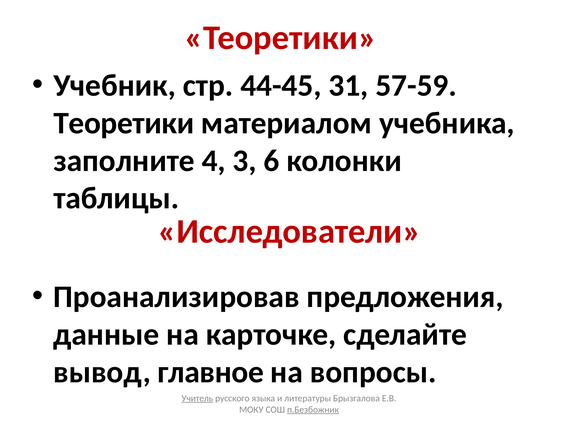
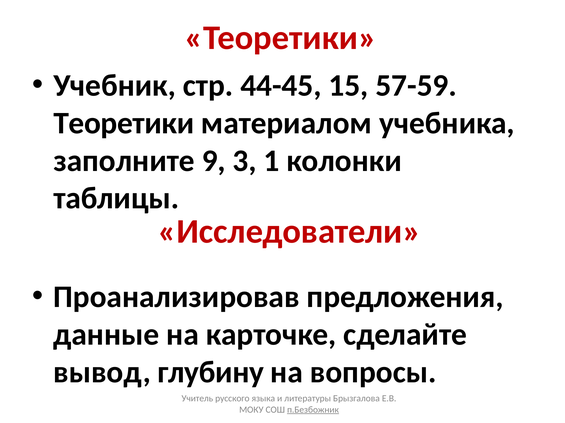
31: 31 -> 15
4: 4 -> 9
6: 6 -> 1
главное: главное -> глубину
Учитель underline: present -> none
